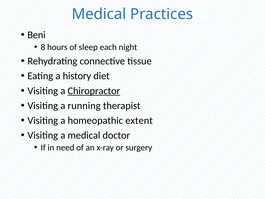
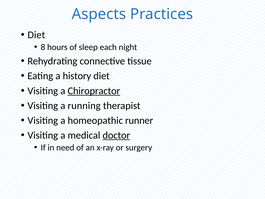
Medical at (99, 14): Medical -> Aspects
Beni at (36, 35): Beni -> Diet
extent: extent -> runner
doctor underline: none -> present
